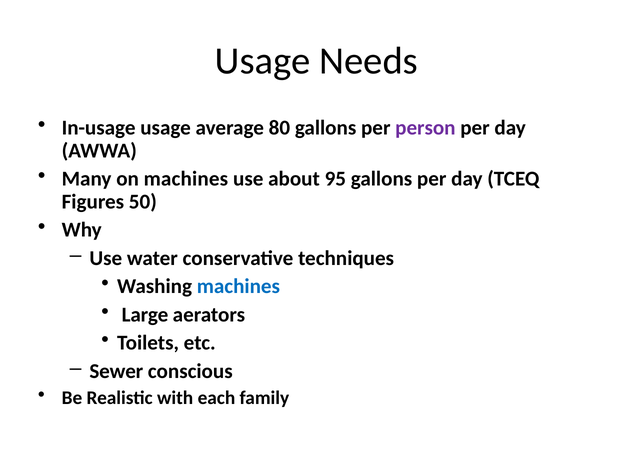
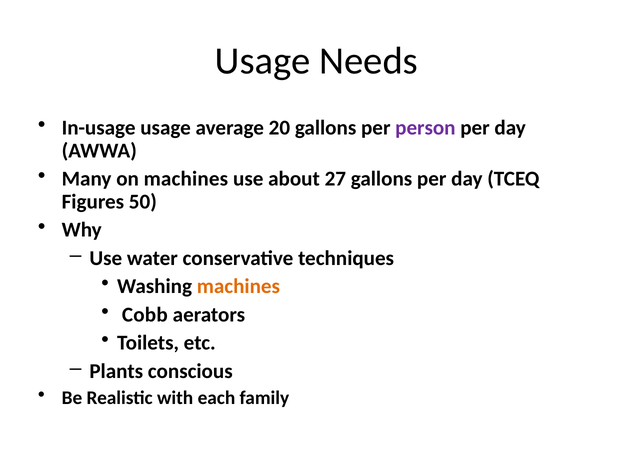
80: 80 -> 20
95: 95 -> 27
machines at (238, 287) colour: blue -> orange
Large: Large -> Cobb
Sewer: Sewer -> Plants
